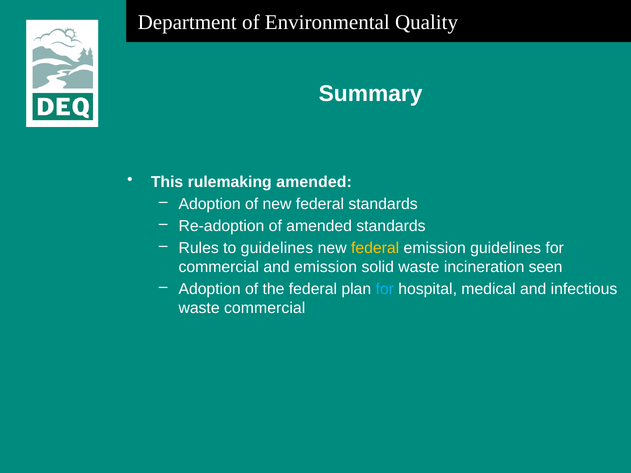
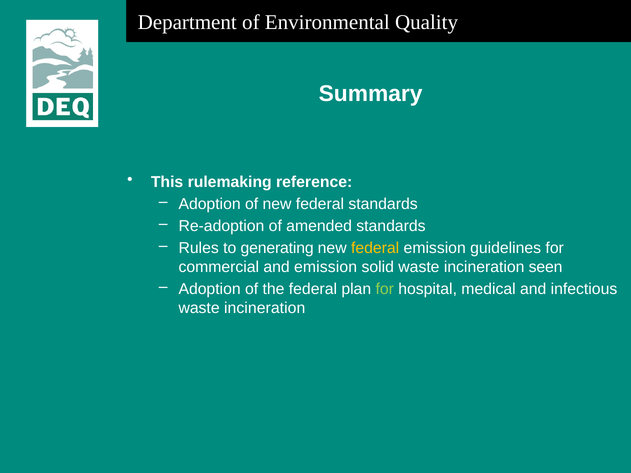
rulemaking amended: amended -> reference
to guidelines: guidelines -> generating
for at (385, 289) colour: light blue -> light green
commercial at (265, 308): commercial -> incineration
